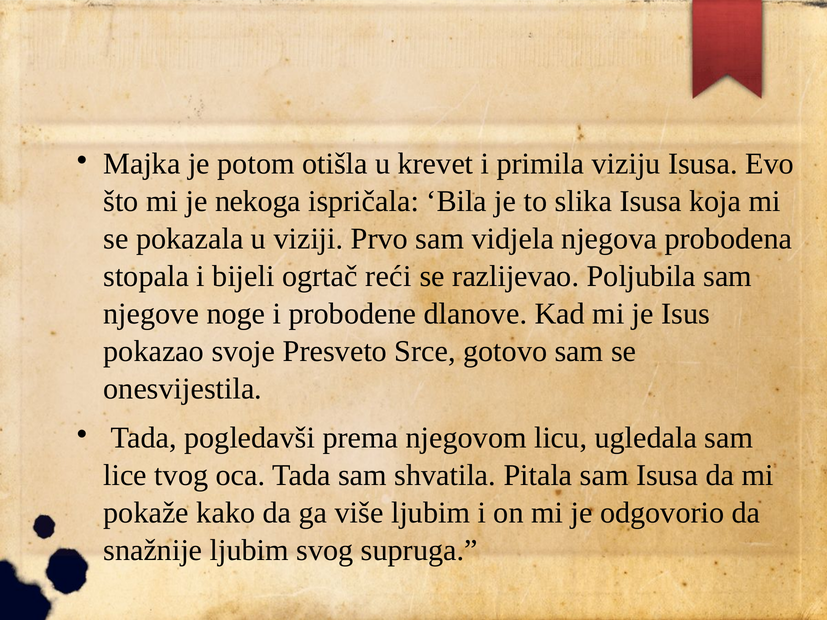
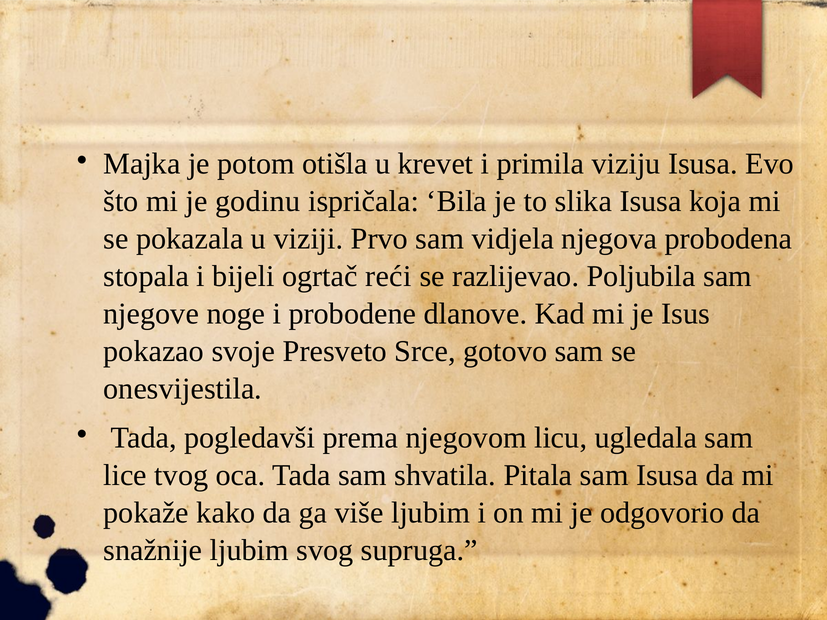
nekoga: nekoga -> godinu
